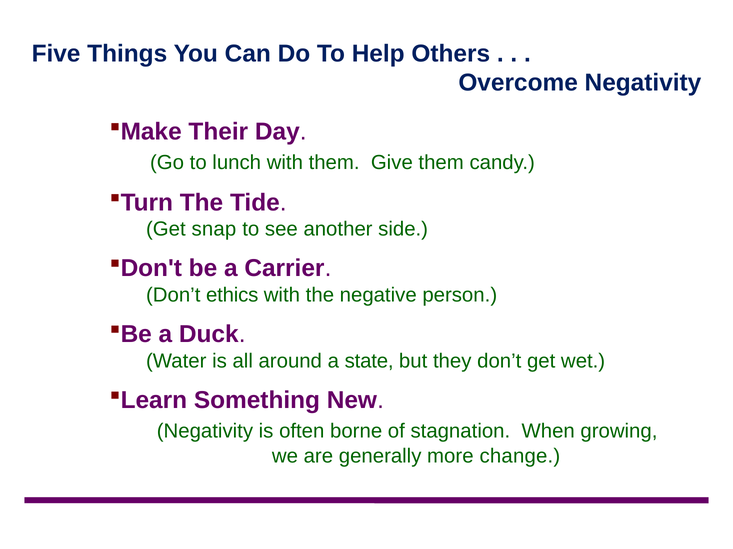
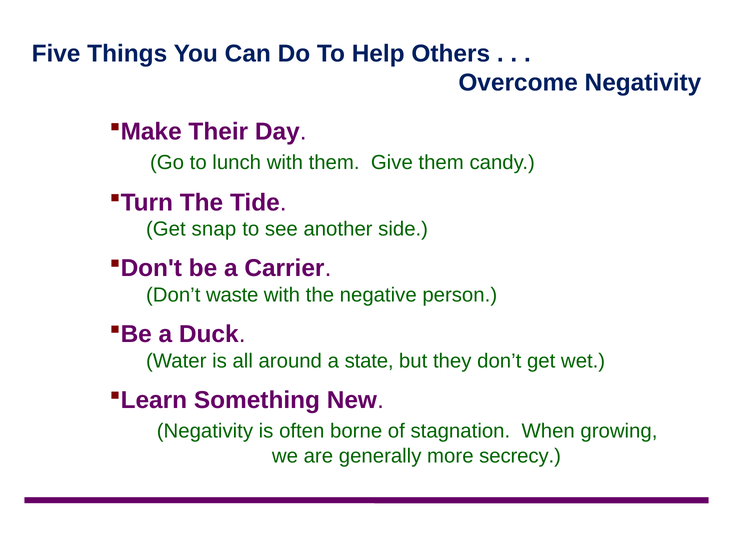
ethics: ethics -> waste
change: change -> secrecy
